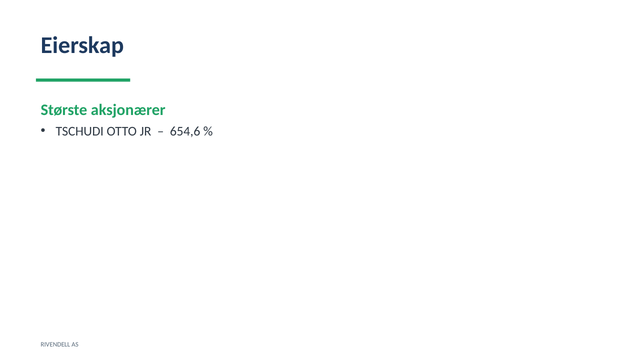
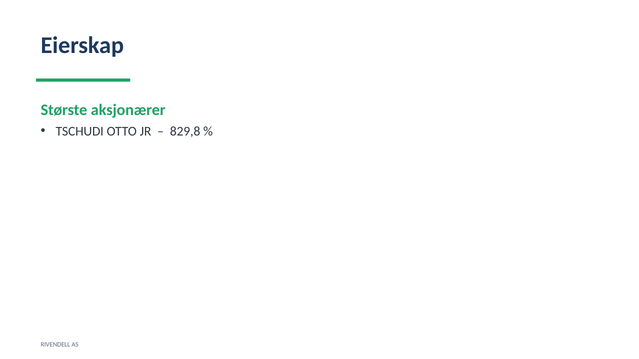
654,6: 654,6 -> 829,8
